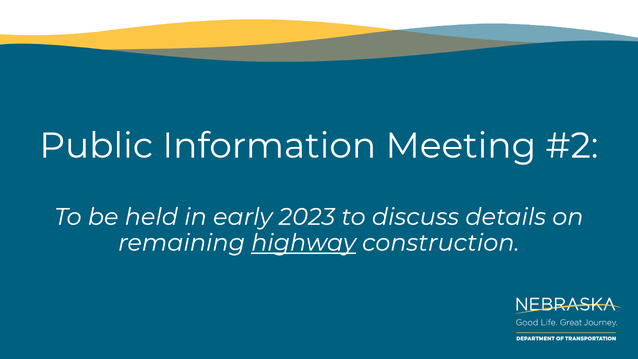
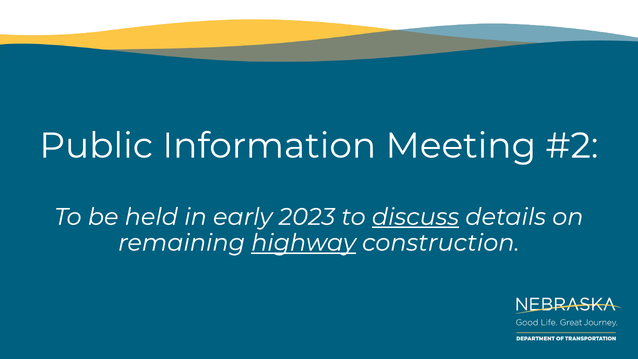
discuss underline: none -> present
